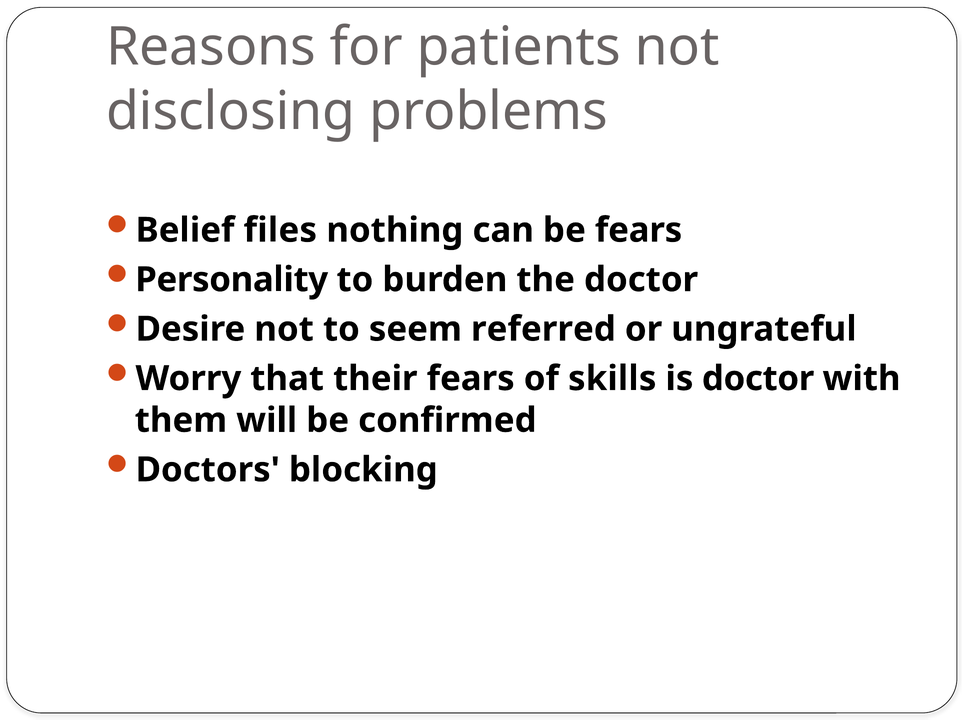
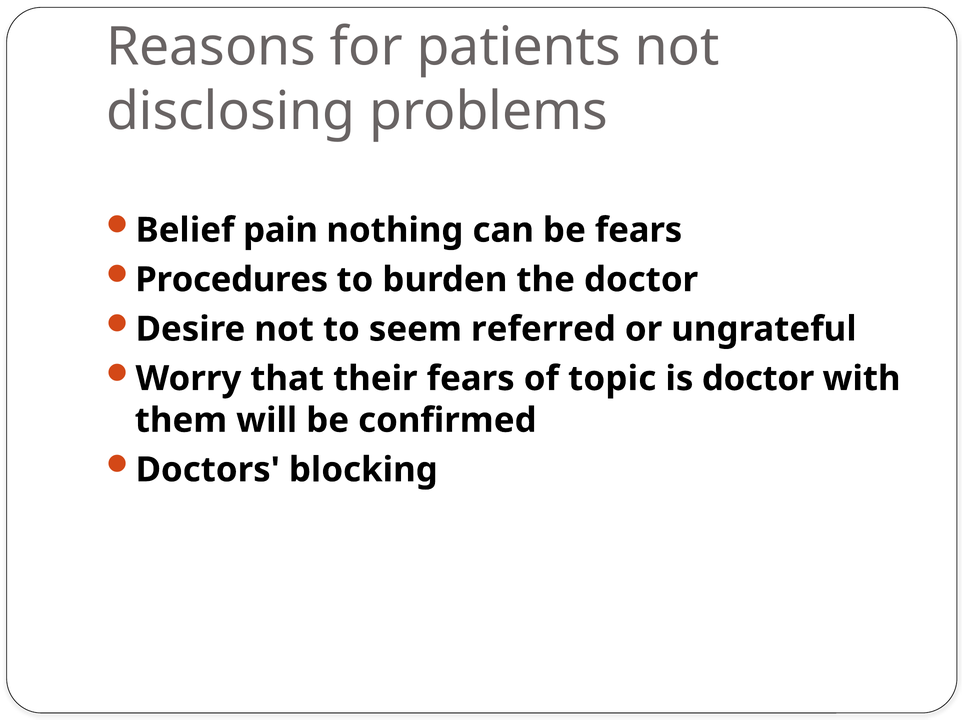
files: files -> pain
Personality: Personality -> Procedures
skills: skills -> topic
